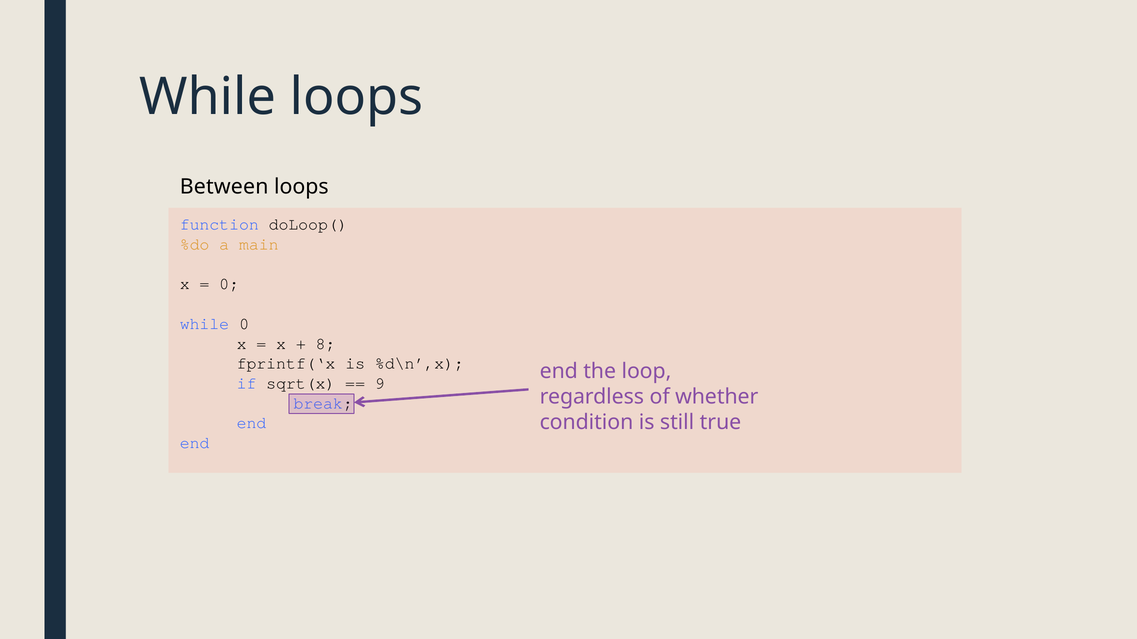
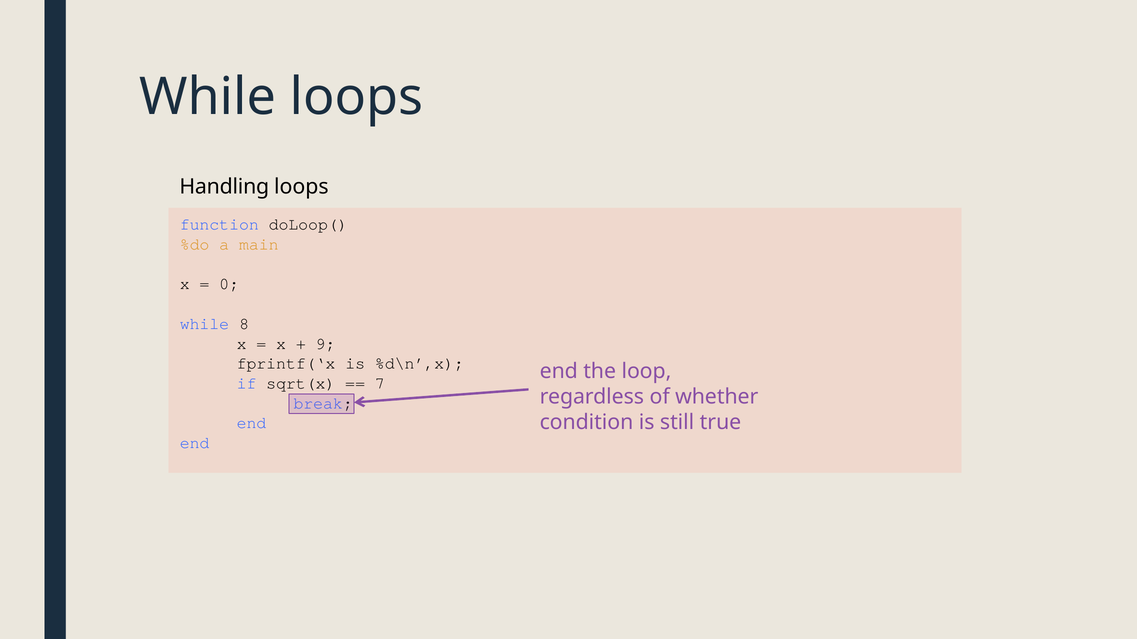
Between: Between -> Handling
while 0: 0 -> 8
8: 8 -> 9
9: 9 -> 7
